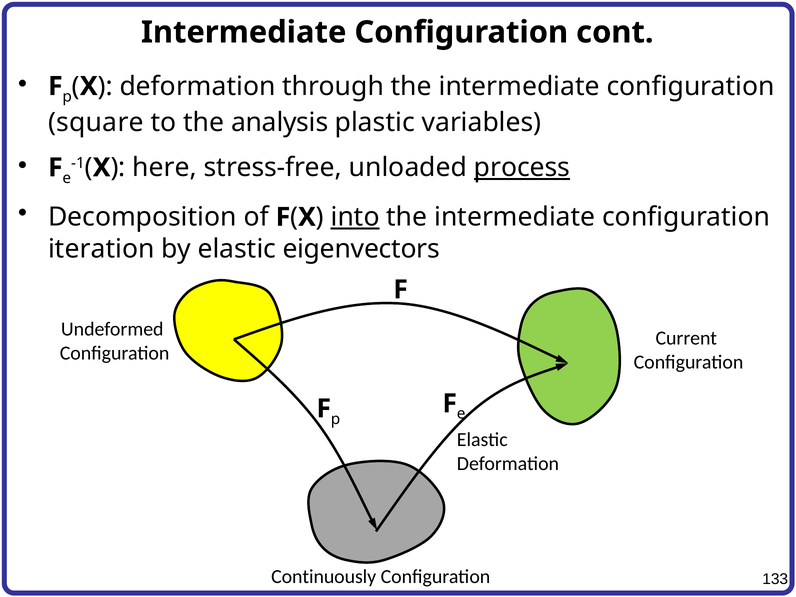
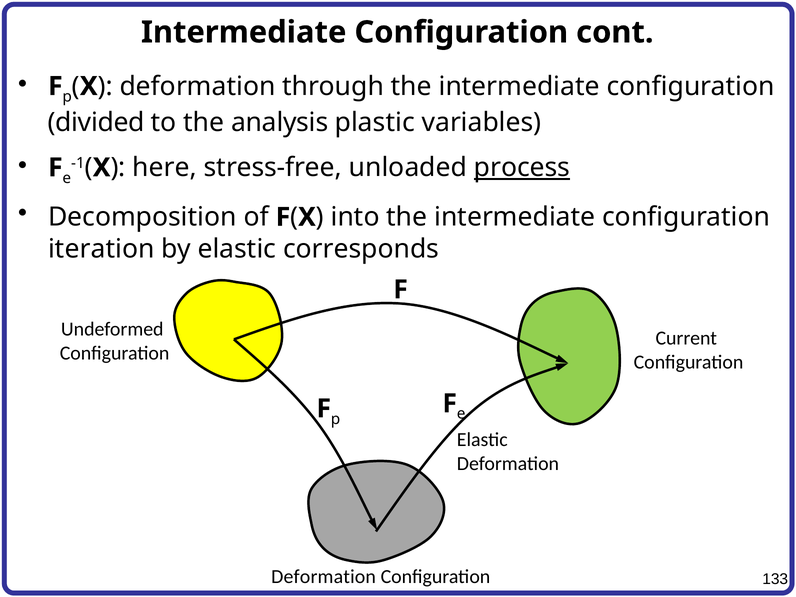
square: square -> divided
into underline: present -> none
eigenvectors: eigenvectors -> corresponds
Continuously at (324, 577): Continuously -> Deformation
